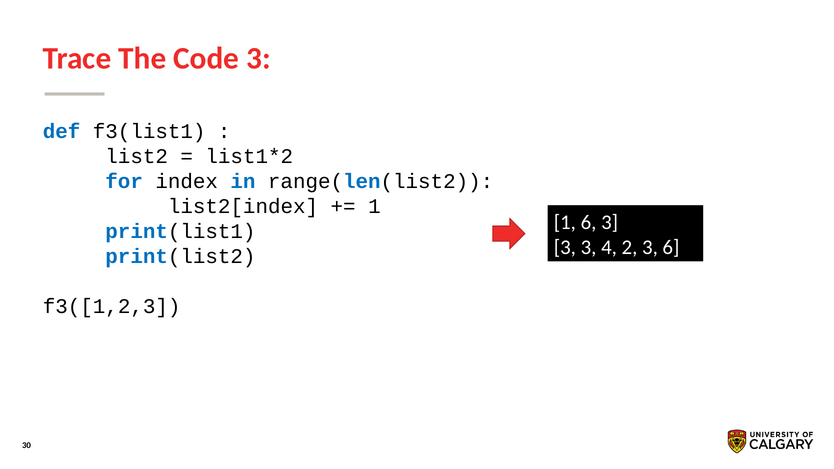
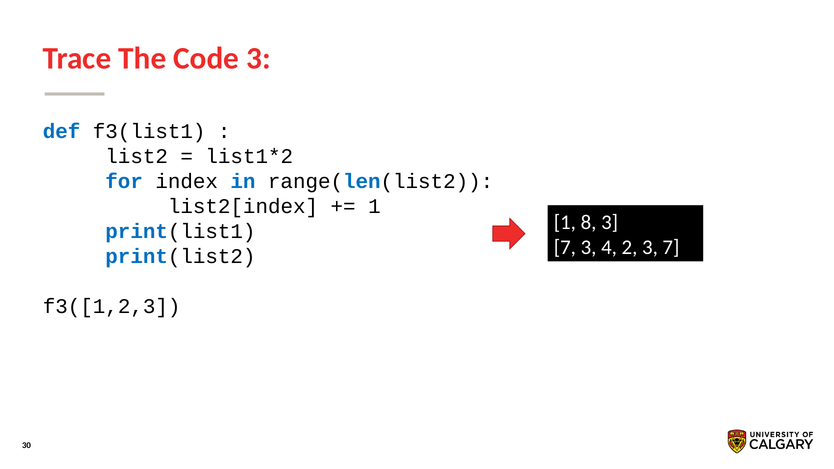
1 6: 6 -> 8
3 at (565, 247): 3 -> 7
2 3 6: 6 -> 7
